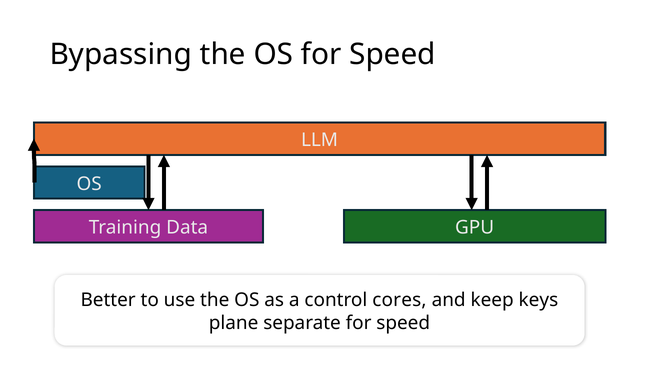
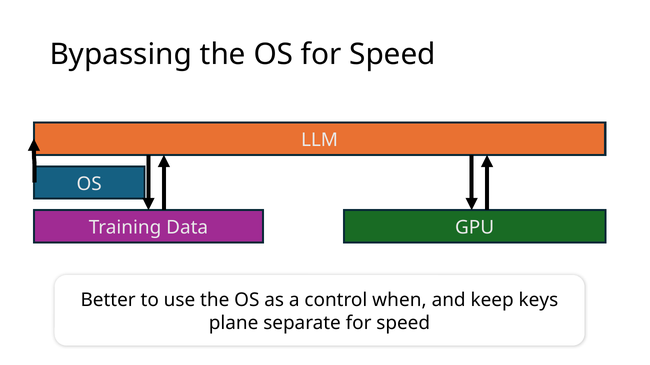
cores: cores -> when
